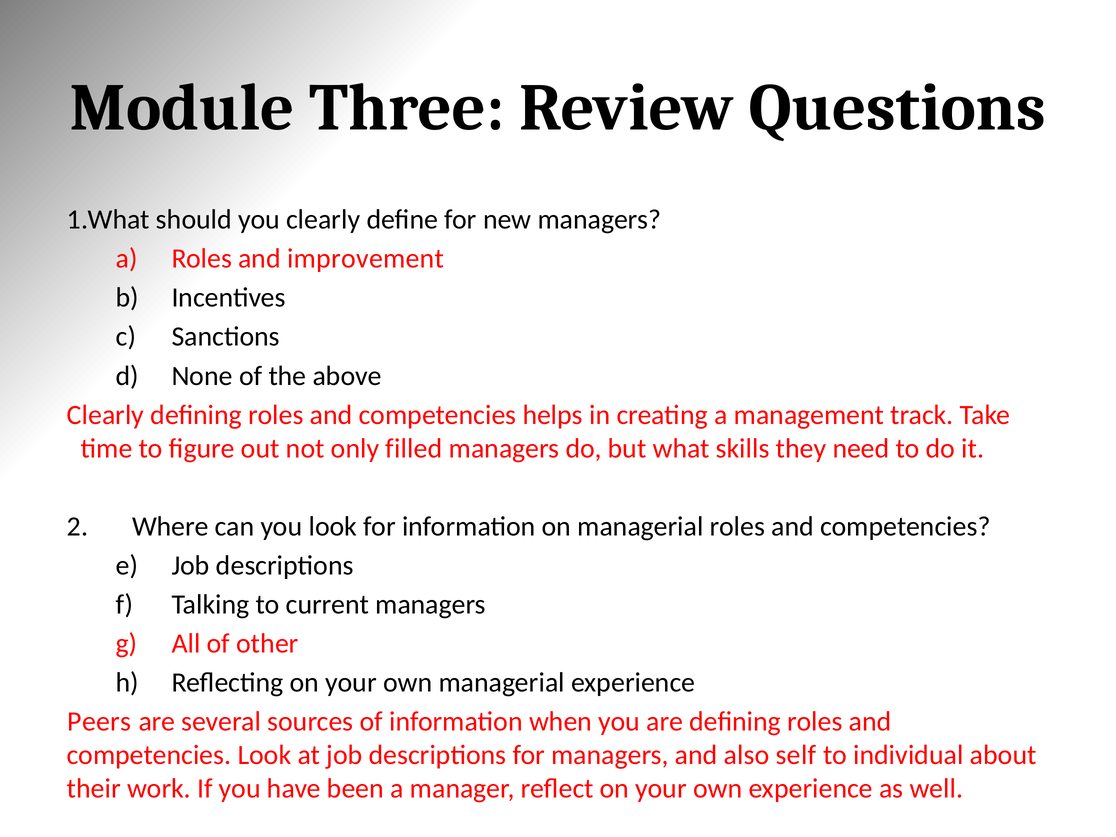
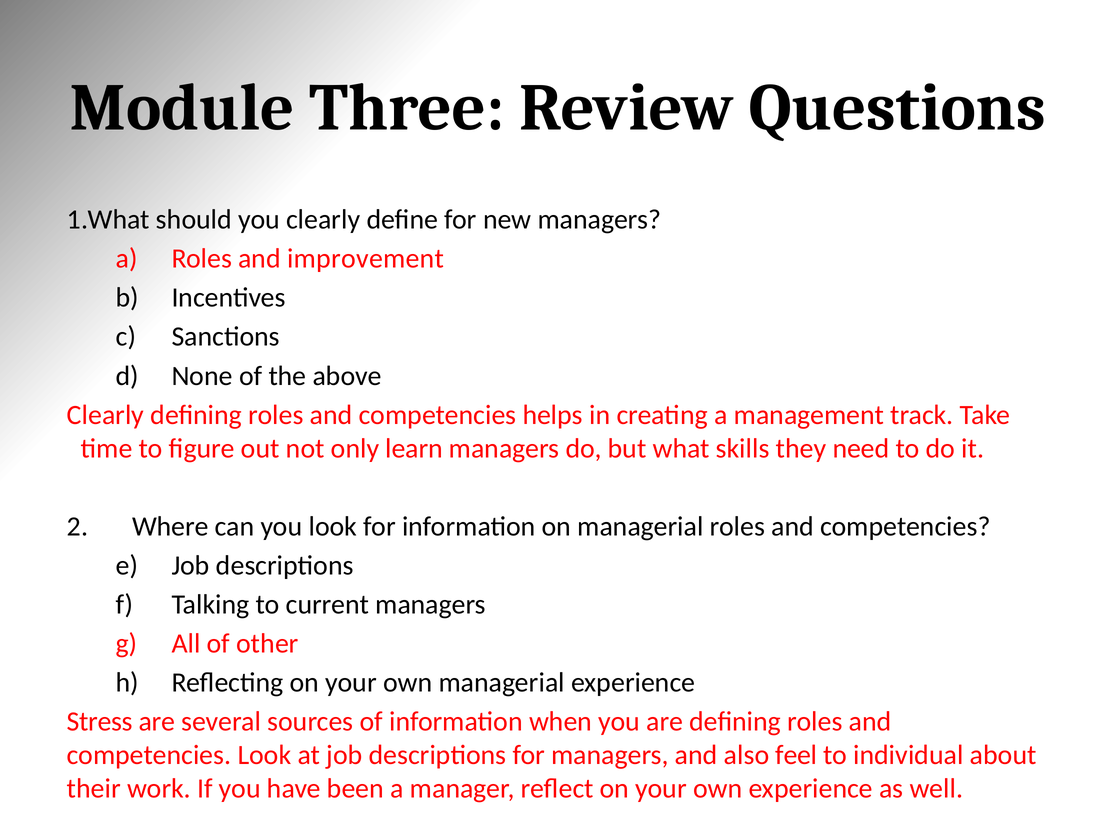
filled: filled -> learn
Peers: Peers -> Stress
self: self -> feel
